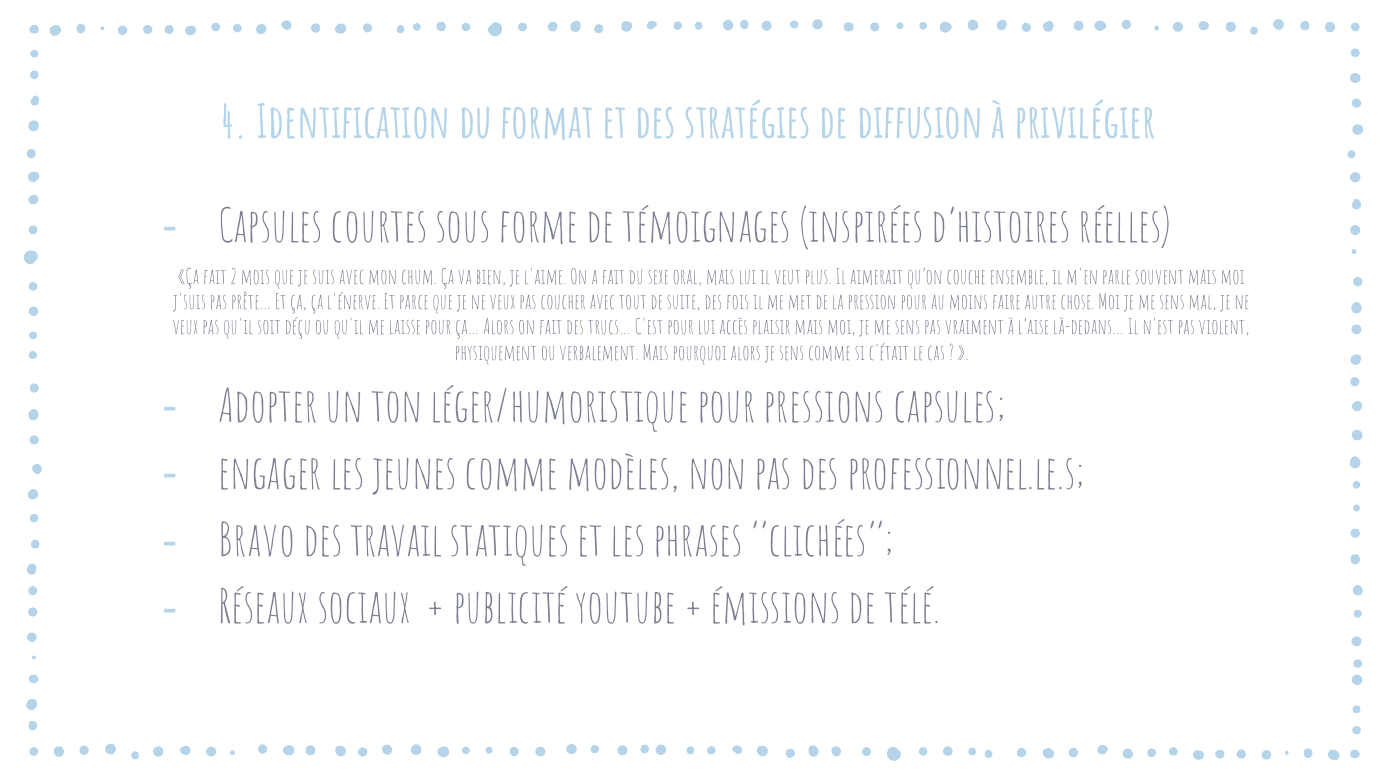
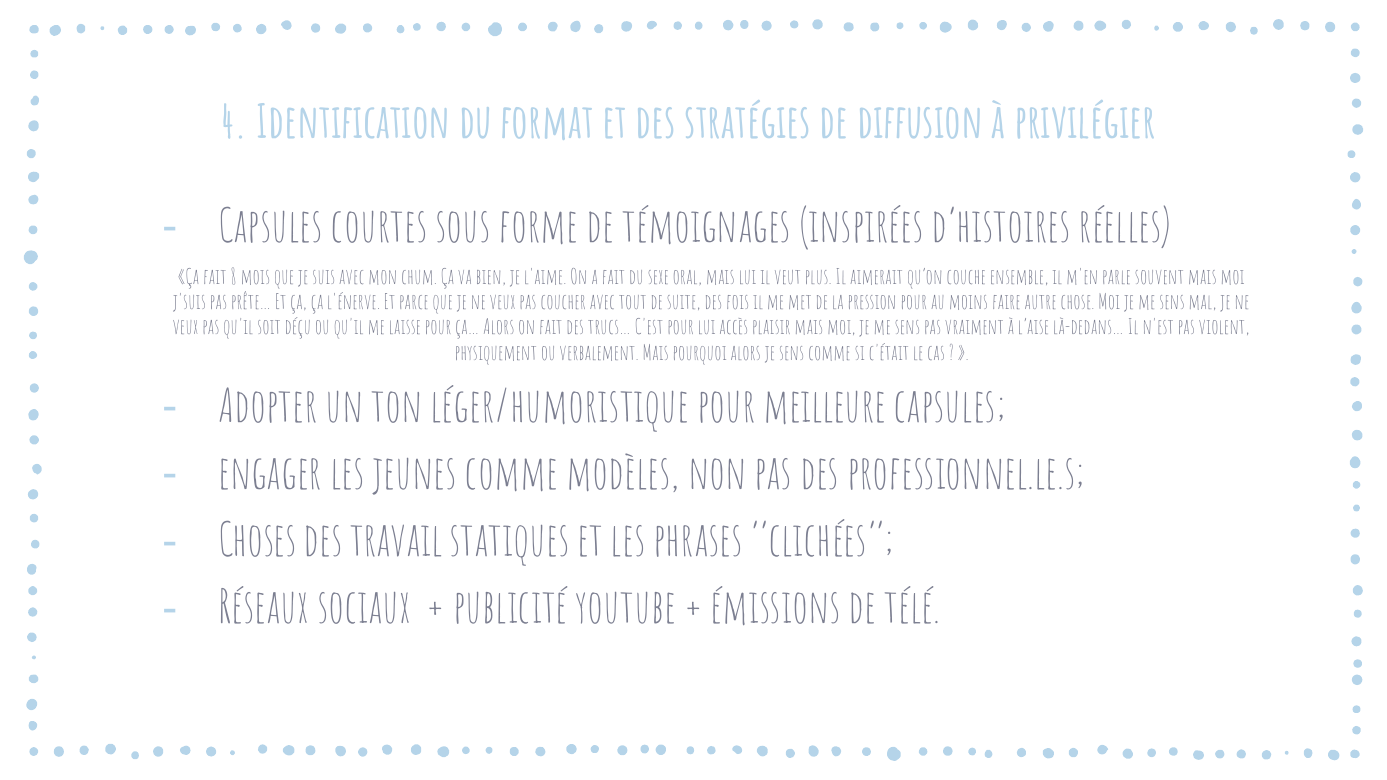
2: 2 -> 8
pressions: pressions -> meilleure
Bravo: Bravo -> Choses
